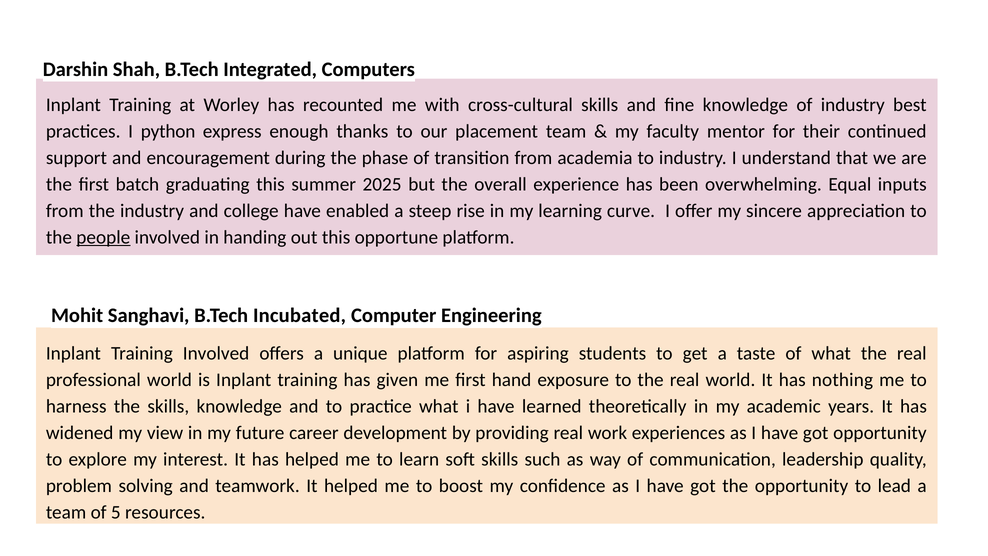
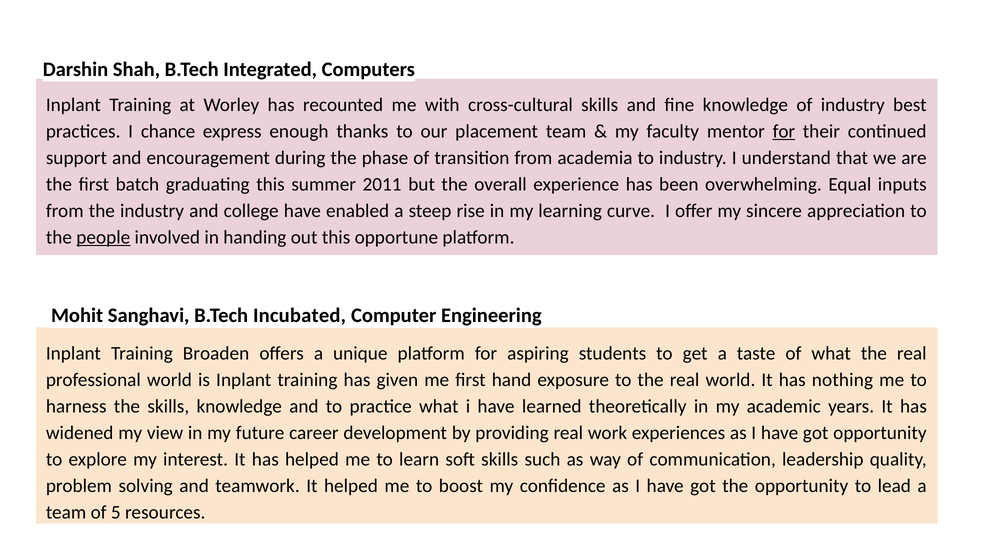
python: python -> chance
for at (784, 131) underline: none -> present
2025: 2025 -> 2011
Training Involved: Involved -> Broaden
